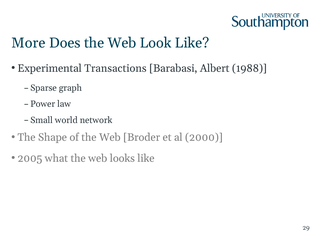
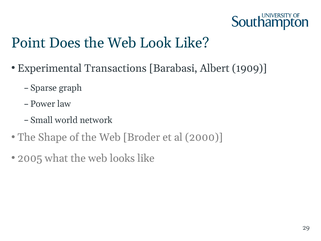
More: More -> Point
1988: 1988 -> 1909
